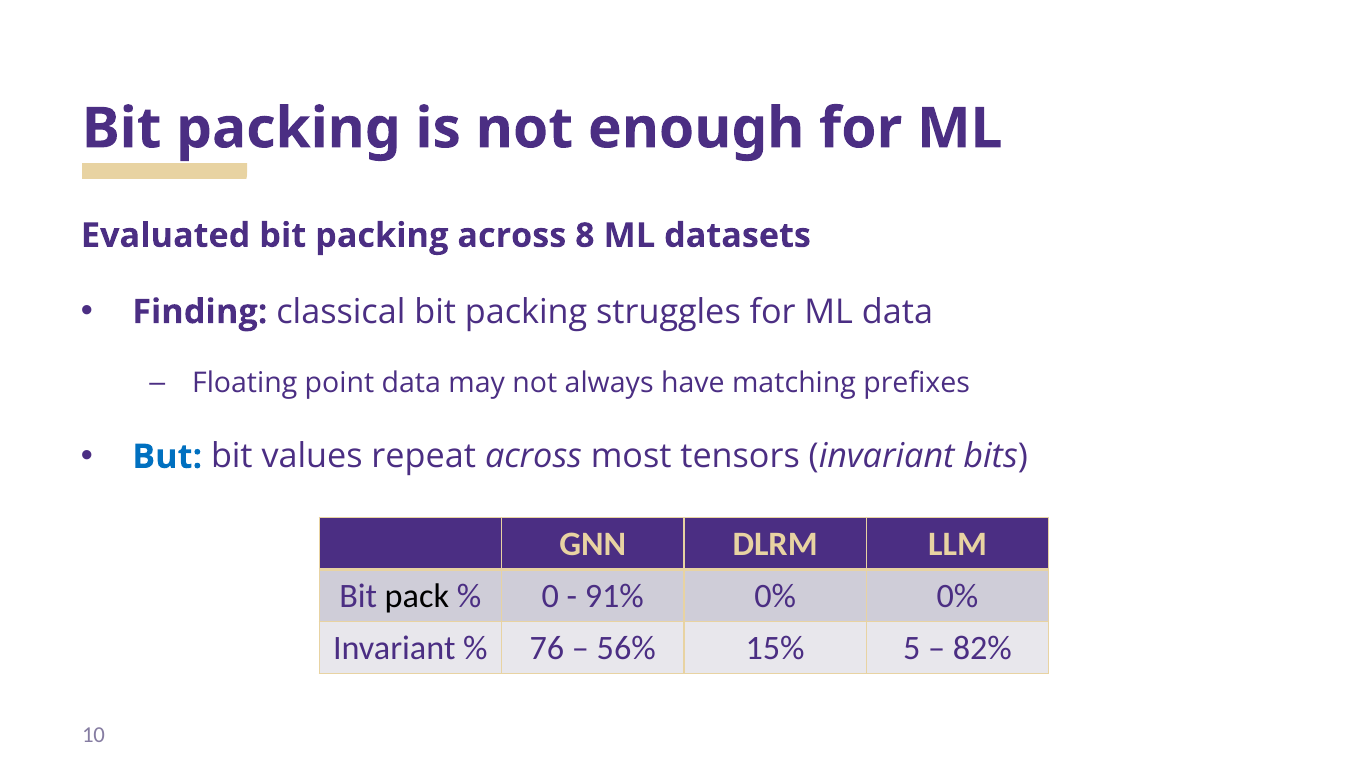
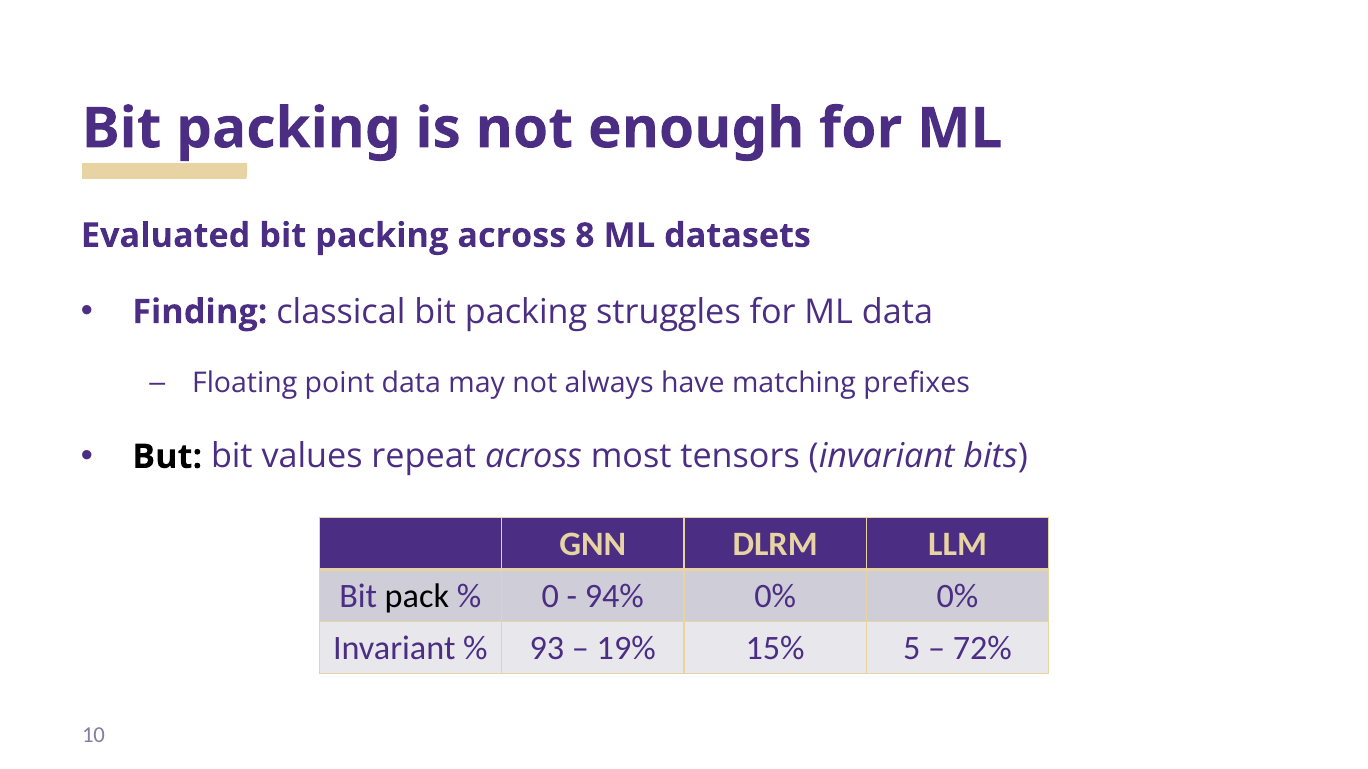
But colour: blue -> black
91%: 91% -> 94%
76: 76 -> 93
56%: 56% -> 19%
82%: 82% -> 72%
